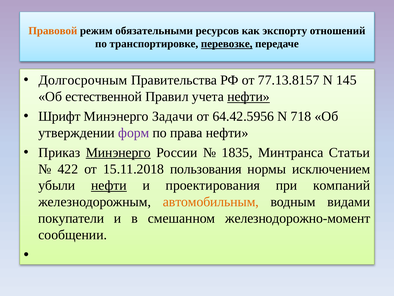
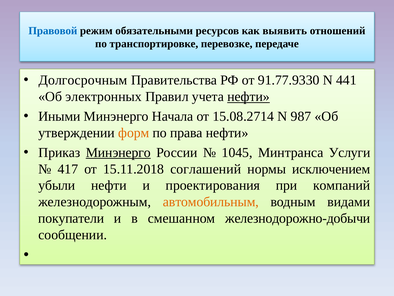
Правовой colour: orange -> blue
экспорту: экспорту -> выявить
перевозке underline: present -> none
77.13.8157: 77.13.8157 -> 91.77.9330
145: 145 -> 441
естественной: естественной -> электронных
Шрифт: Шрифт -> Иными
Задачи: Задачи -> Начала
64.42.5956: 64.42.5956 -> 15.08.2714
718: 718 -> 987
форм colour: purple -> orange
1835: 1835 -> 1045
Статьи: Статьи -> Услуги
422: 422 -> 417
пользования: пользования -> соглашений
нефти at (109, 185) underline: present -> none
железнодорожно-момент: железнодорожно-момент -> железнодорожно-добычи
